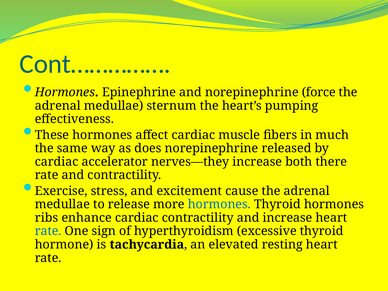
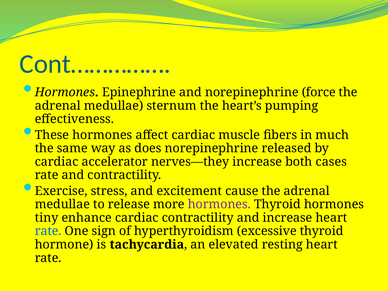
there: there -> cases
hormones at (219, 204) colour: blue -> purple
ribs: ribs -> tiny
